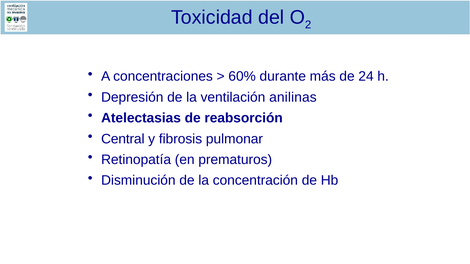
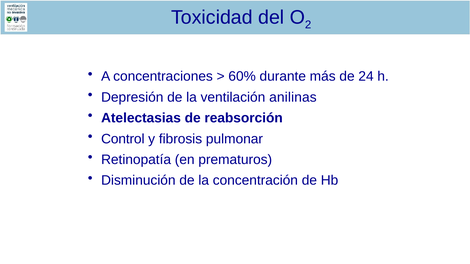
Central: Central -> Control
